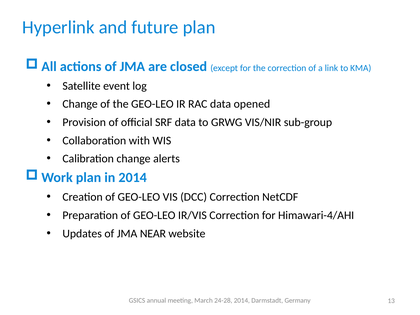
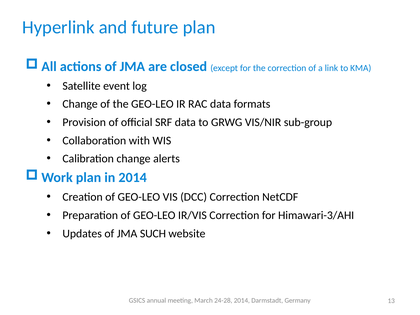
opened: opened -> formats
Himawari-4/AHI: Himawari-4/AHI -> Himawari-3/AHI
NEAR: NEAR -> SUCH
